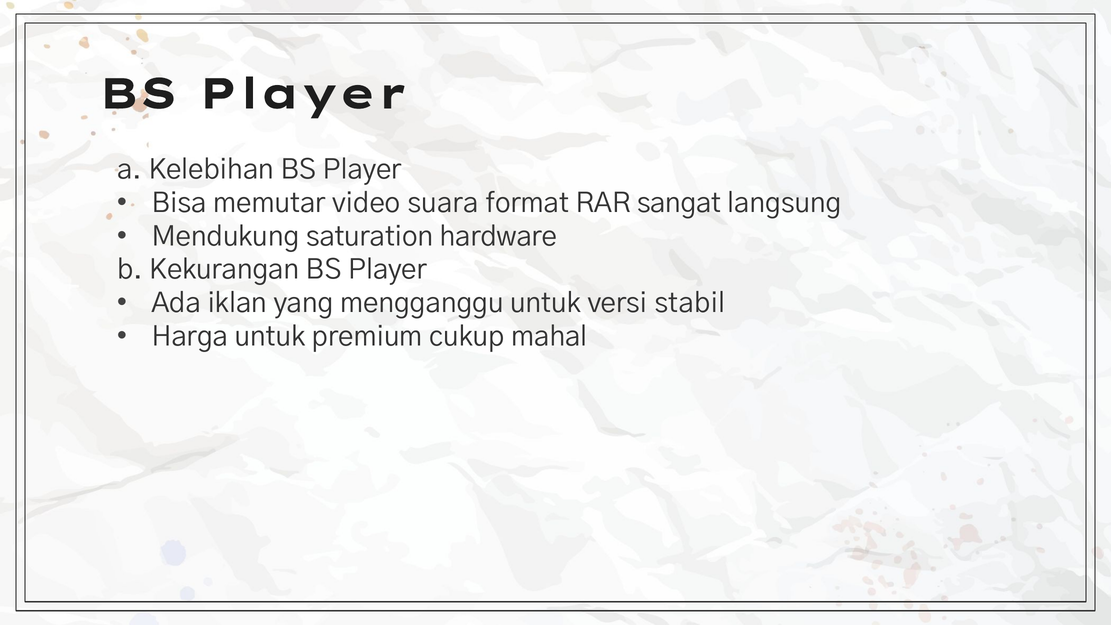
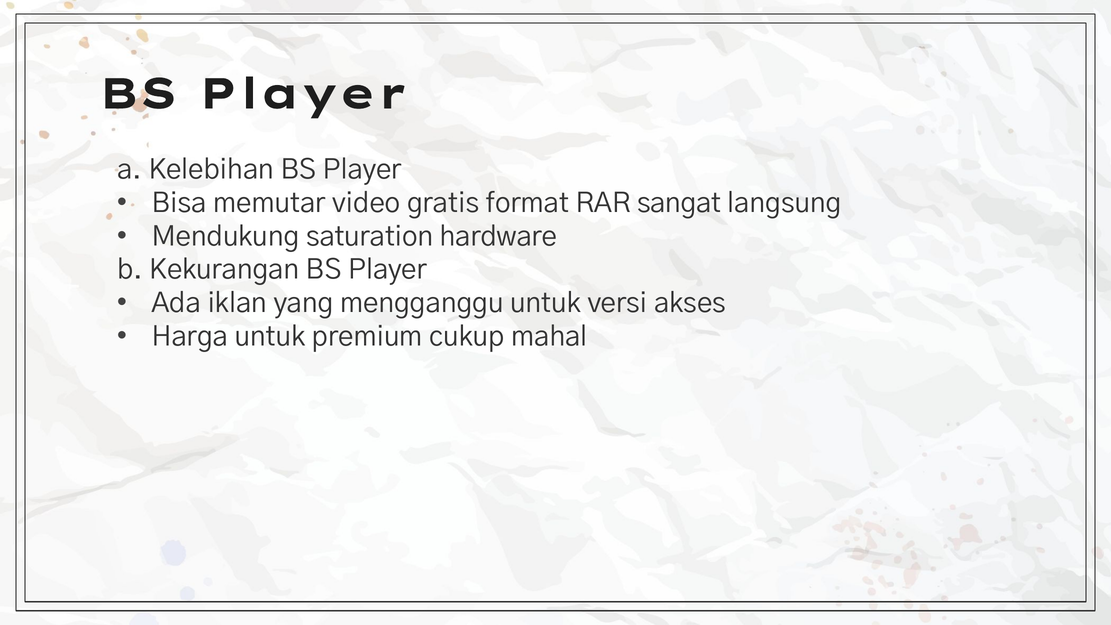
suara: suara -> gratis
stabil: stabil -> akses
